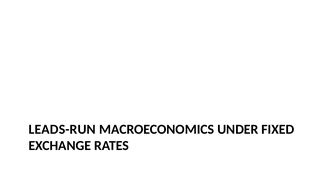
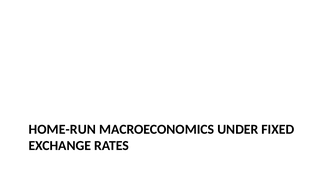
LEADS-RUN: LEADS-RUN -> HOME-RUN
